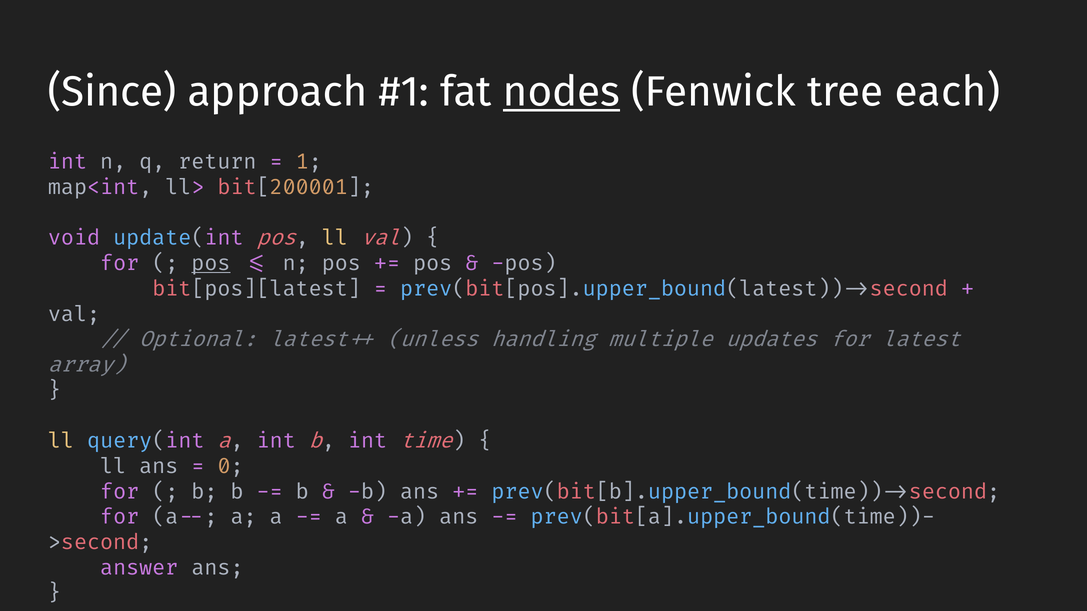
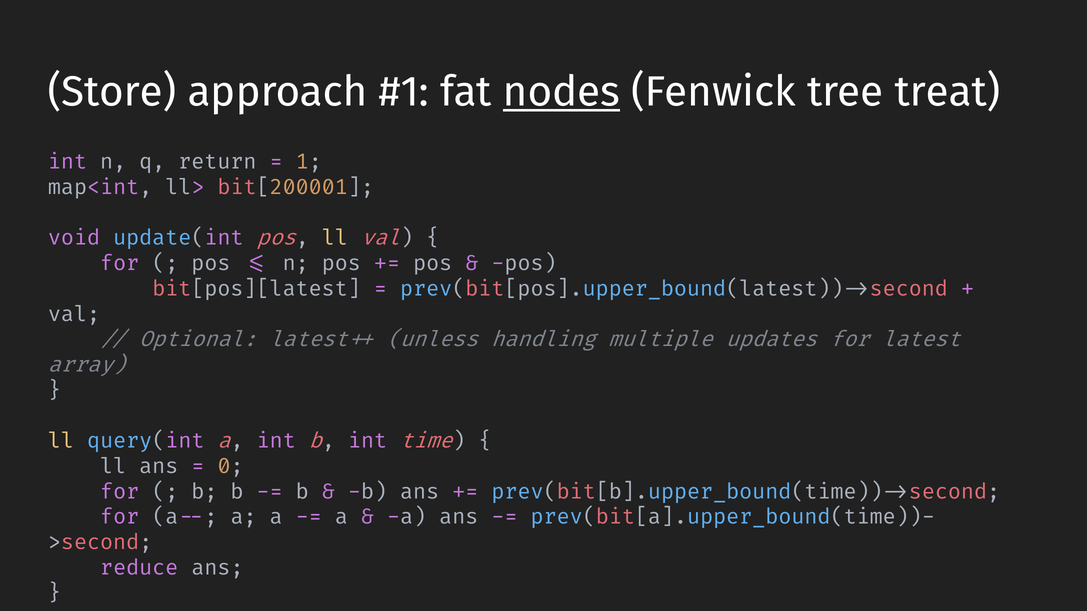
Since: Since -> Store
each: each -> treat
pos at (211, 264) underline: present -> none
answer: answer -> reduce
